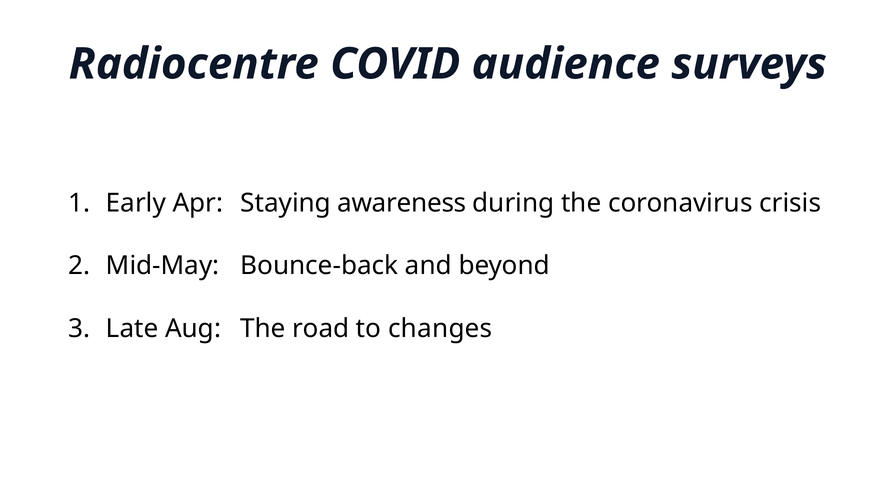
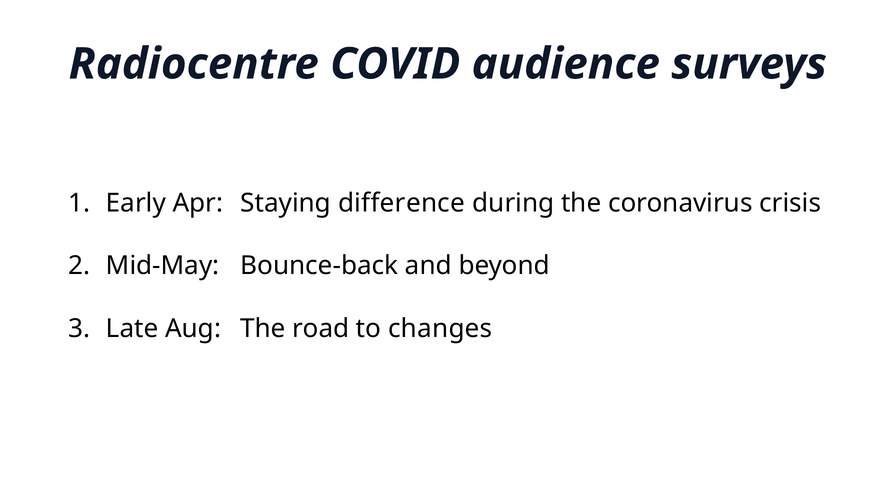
awareness: awareness -> difference
